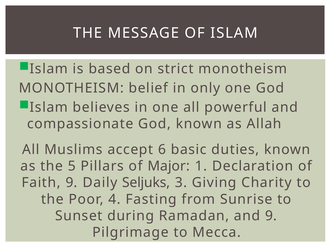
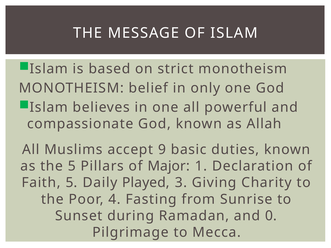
6: 6 -> 9
Faith 9: 9 -> 5
Seljuks: Seljuks -> Played
and 9: 9 -> 0
